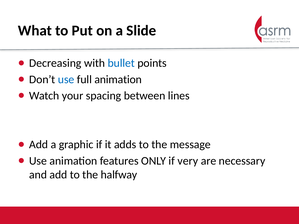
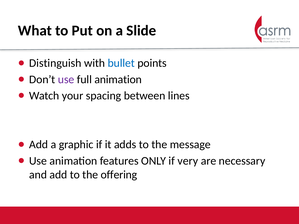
Decreasing: Decreasing -> Distinguish
use at (66, 80) colour: blue -> purple
halfway: halfway -> offering
